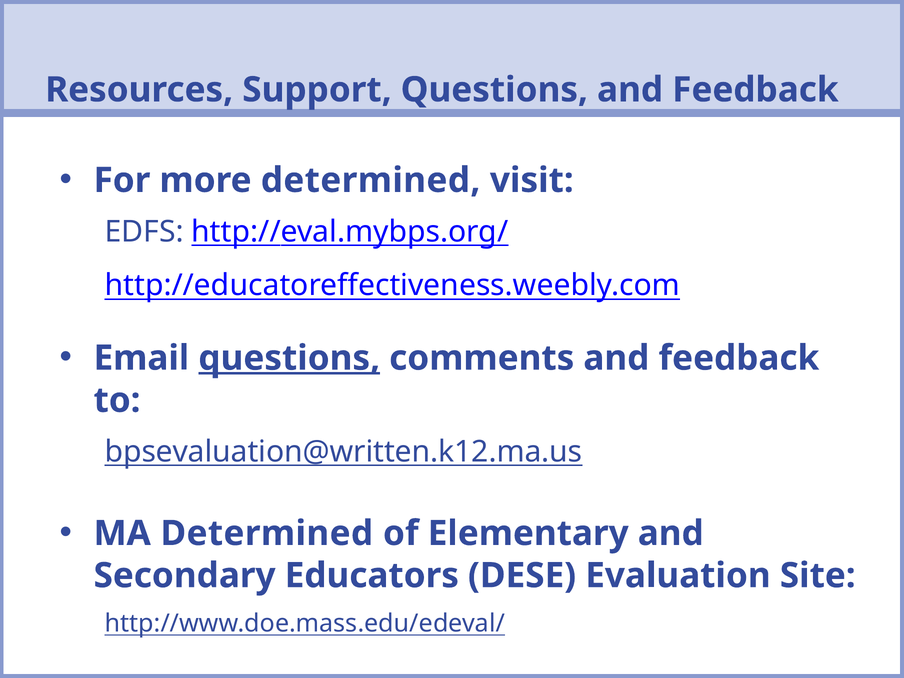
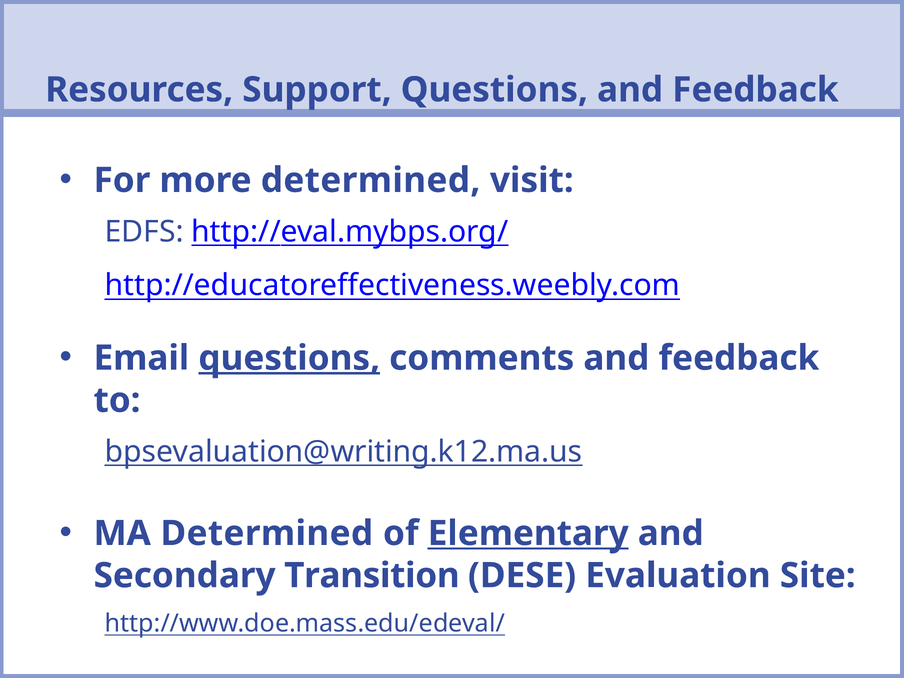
bpsevaluation@written.k12.ma.us: bpsevaluation@written.k12.ma.us -> bpsevaluation@writing.k12.ma.us
Elementary underline: none -> present
Educators: Educators -> Transition
